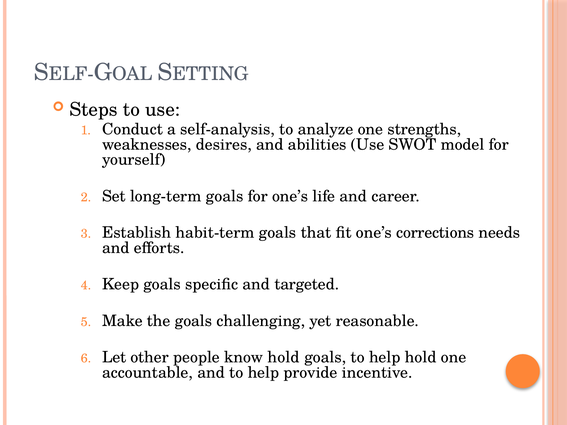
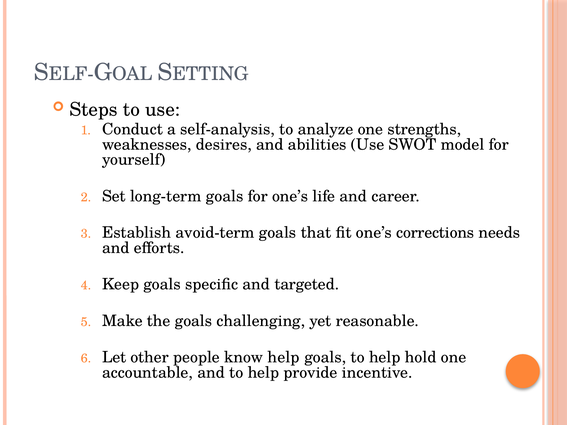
habit-term: habit-term -> avoid-term
know hold: hold -> help
